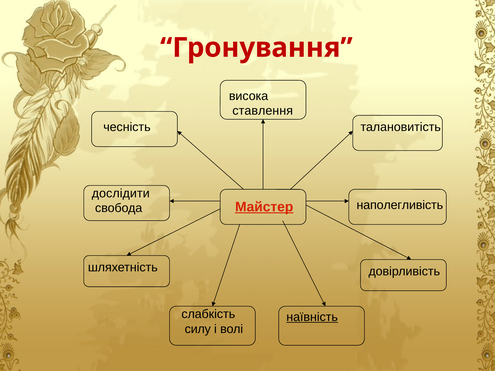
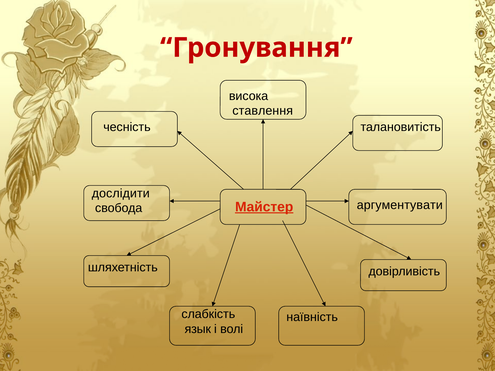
наполегливість: наполегливість -> аргументувати
наївність underline: present -> none
силу: силу -> язык
